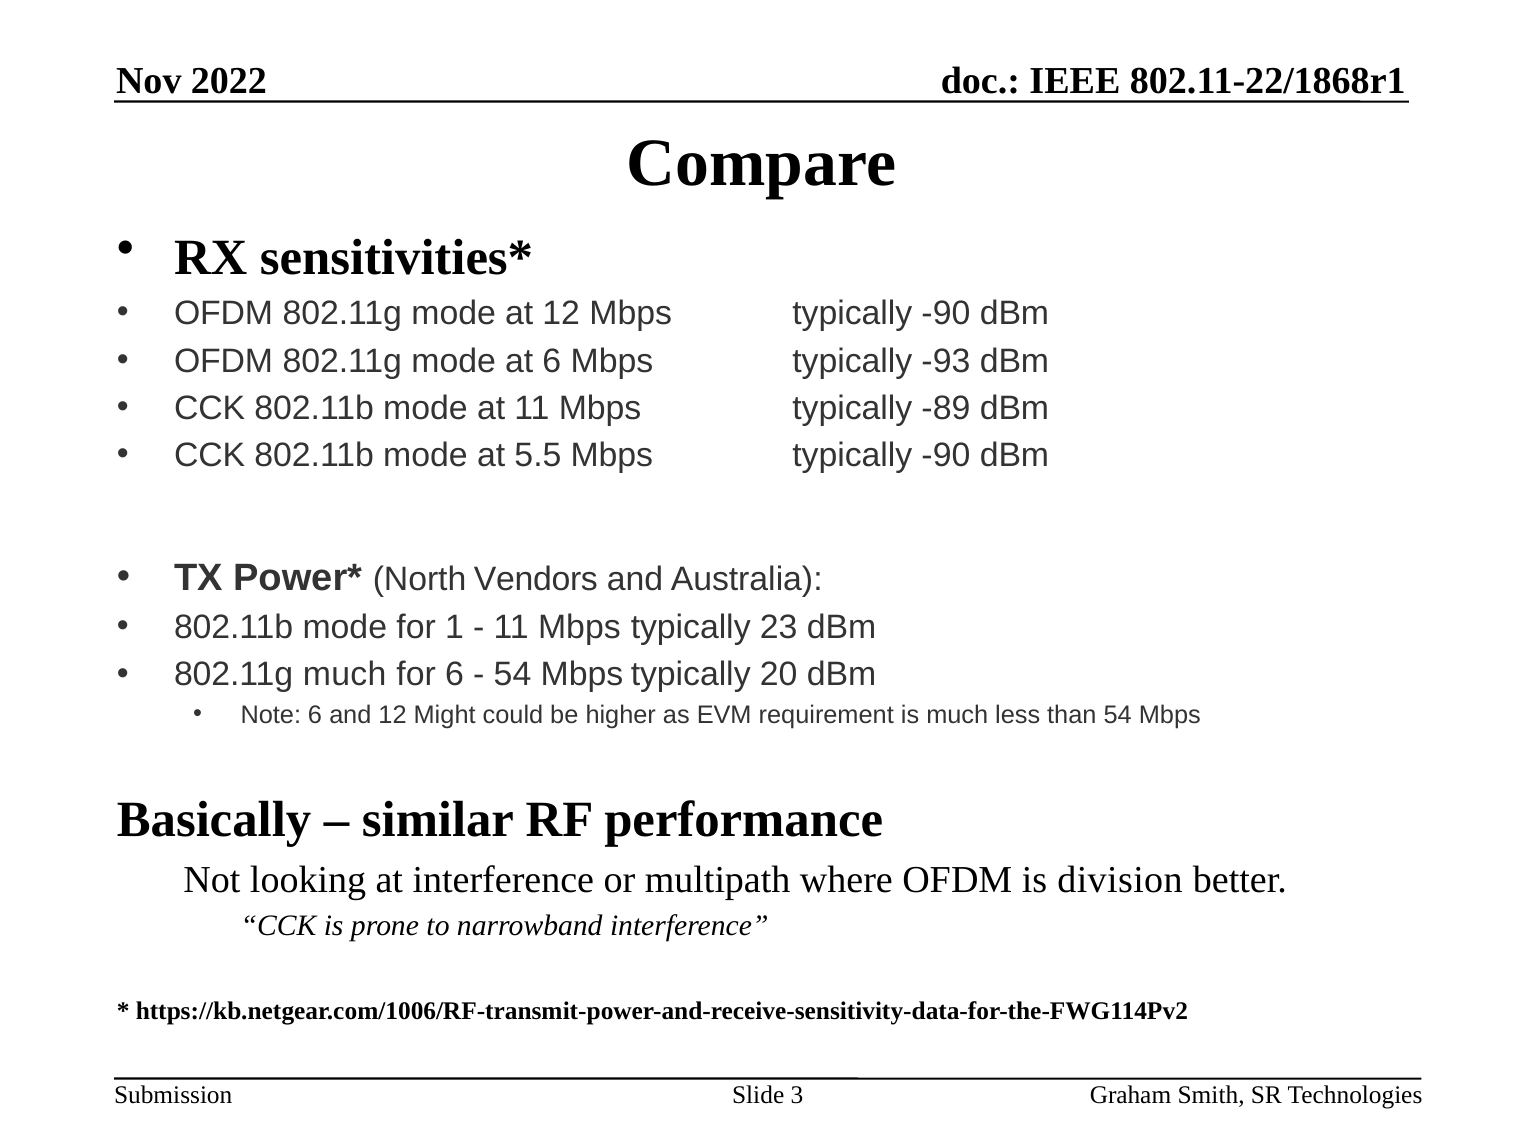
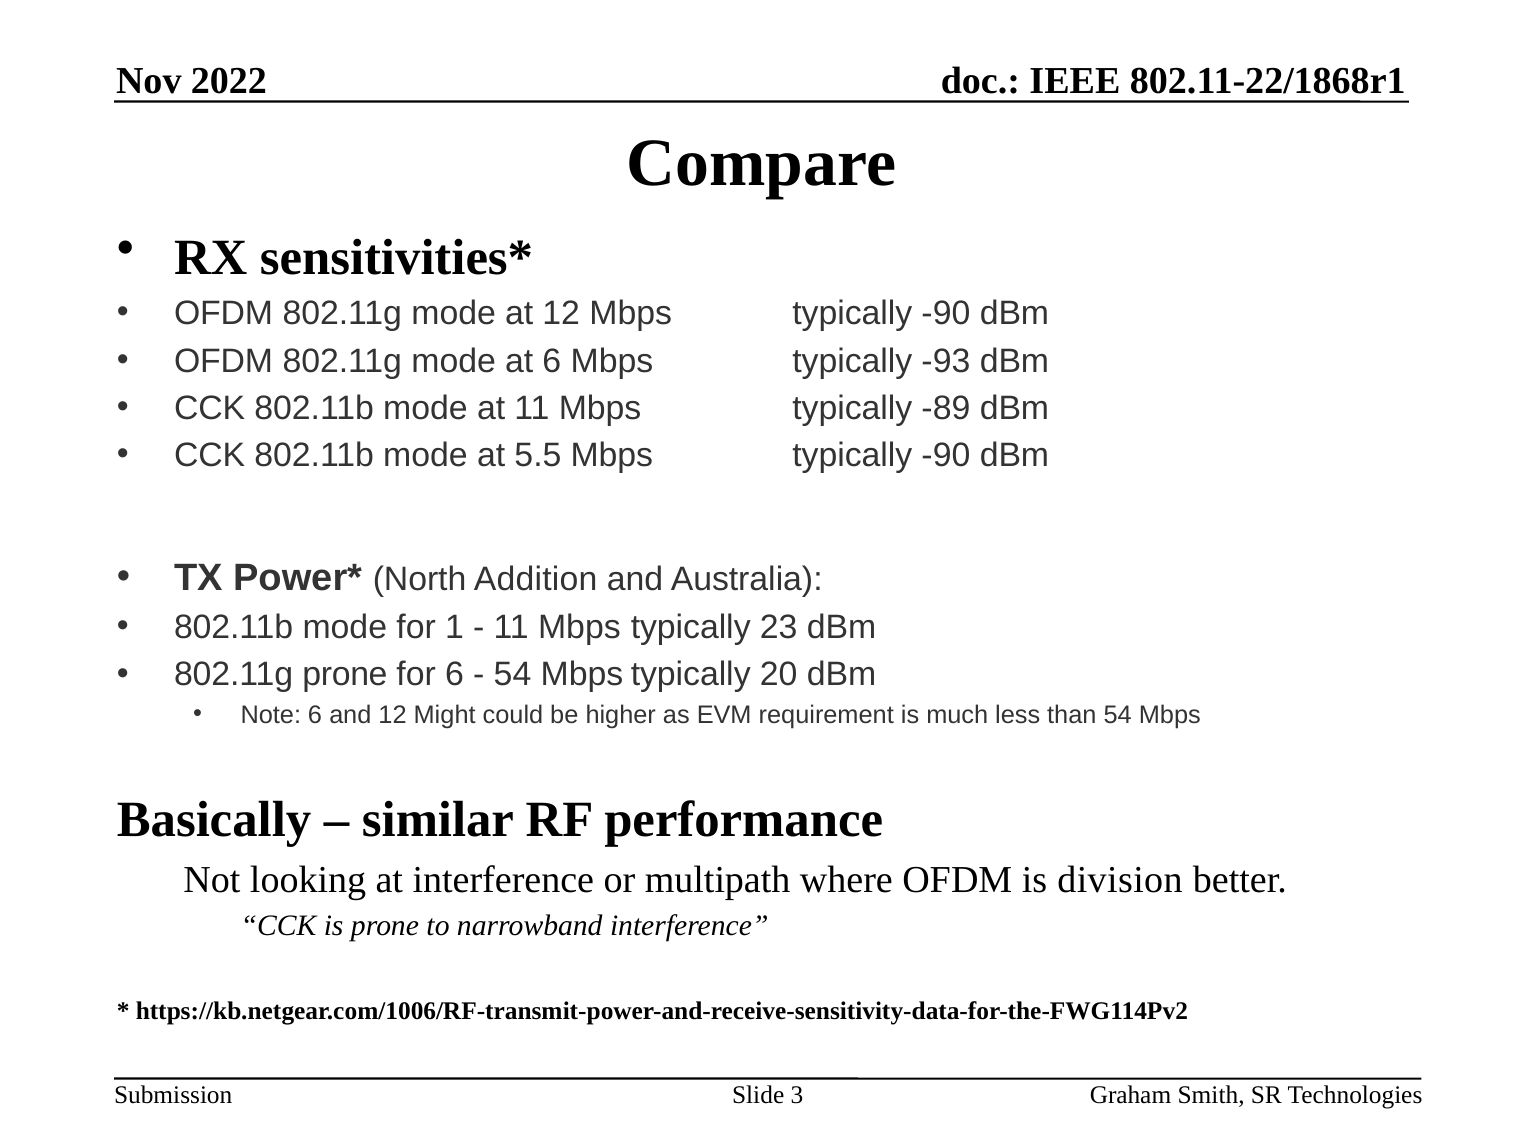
Vendors: Vendors -> Addition
802.11g much: much -> prone
